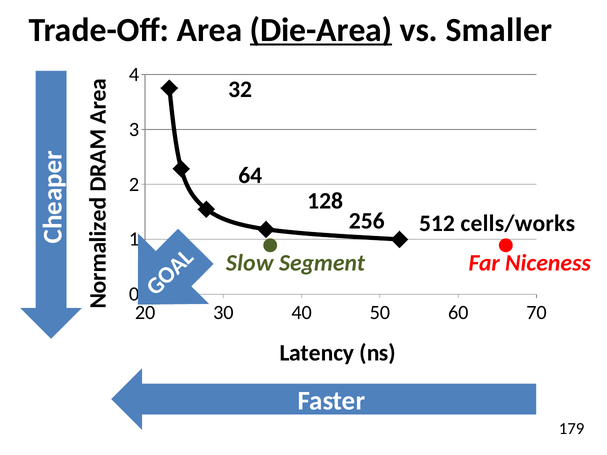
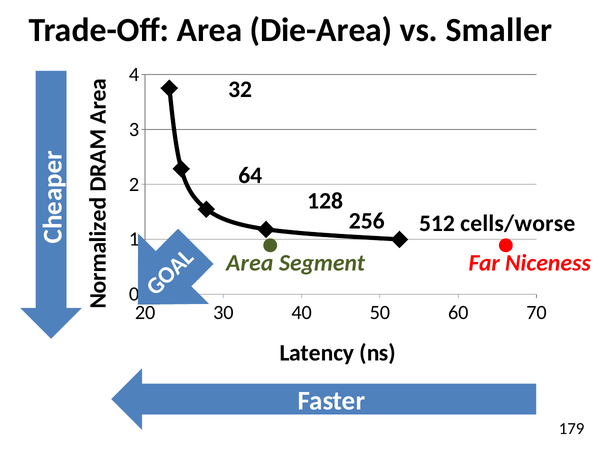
Die-Area underline: present -> none
cells/works: cells/works -> cells/worse
Slow at (250, 263): Slow -> Area
